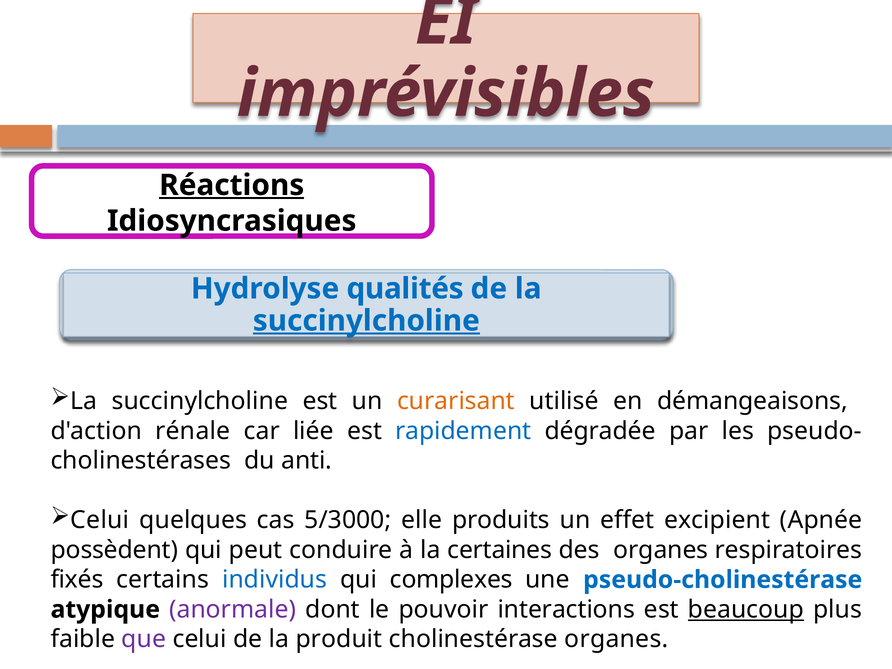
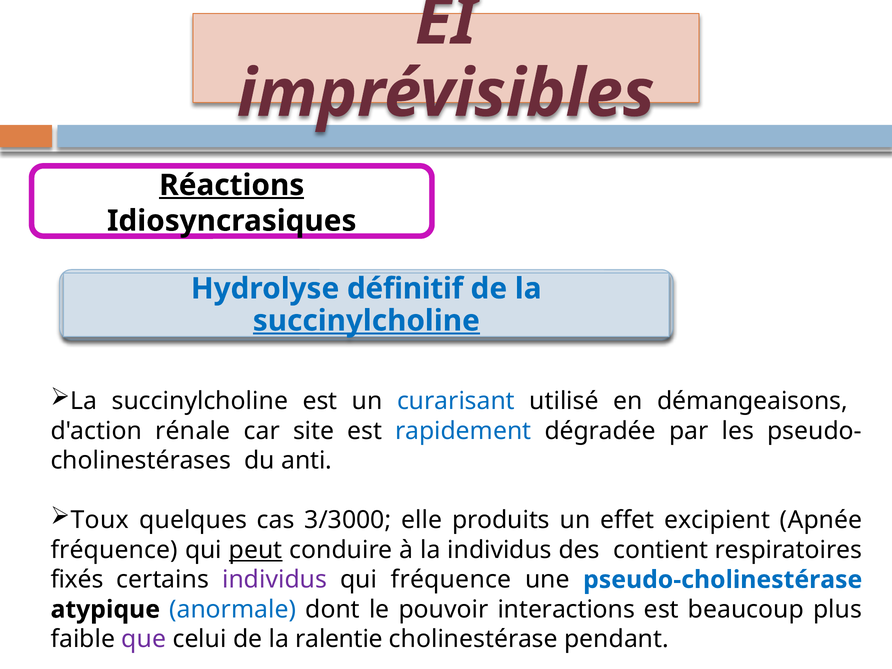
qualités: qualités -> définitif
curarisant colour: orange -> blue
liée: liée -> site
Celui at (100, 520): Celui -> Toux
5/3000: 5/3000 -> 3/3000
possèdent at (114, 550): possèdent -> fréquence
peut underline: none -> present
la certaines: certaines -> individus
des organes: organes -> contient
individus at (275, 580) colour: blue -> purple
qui complexes: complexes -> fréquence
anormale colour: purple -> blue
beaucoup underline: present -> none
produit: produit -> ralentie
cholinestérase organes: organes -> pendant
